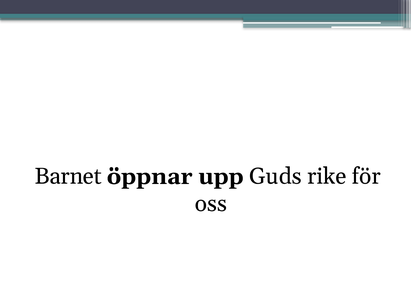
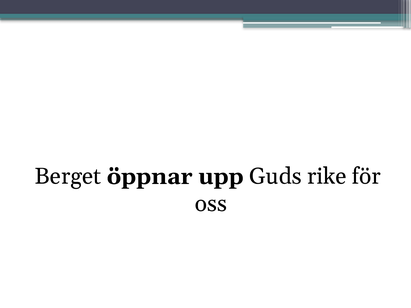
Barnet: Barnet -> Berget
